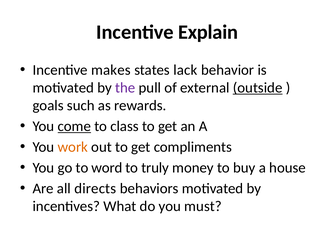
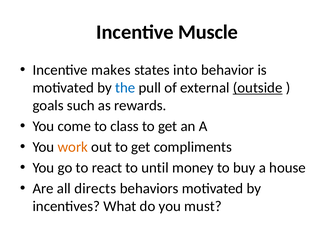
Explain: Explain -> Muscle
lack: lack -> into
the colour: purple -> blue
come underline: present -> none
word: word -> react
truly: truly -> until
